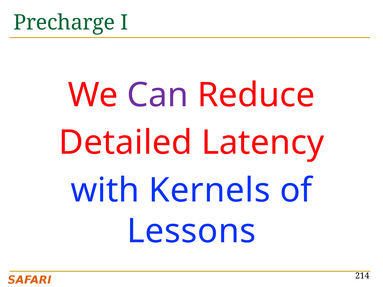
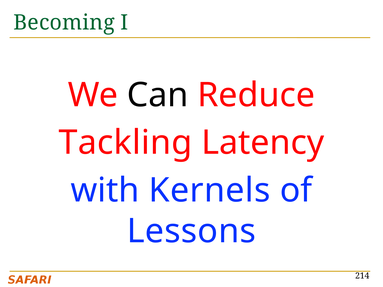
Precharge: Precharge -> Becoming
Can colour: purple -> black
Detailed: Detailed -> Tackling
